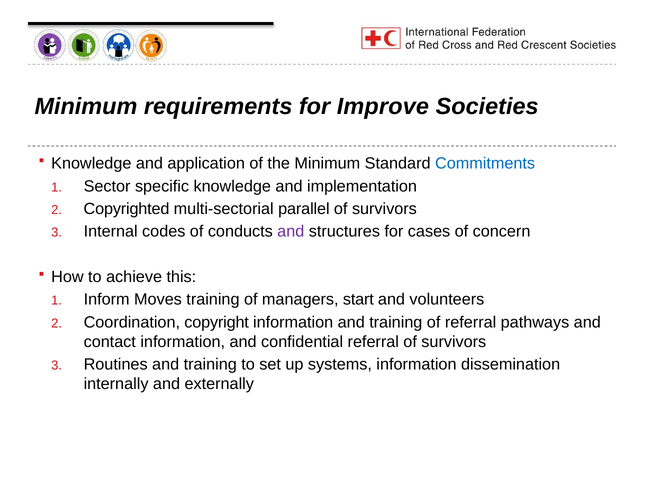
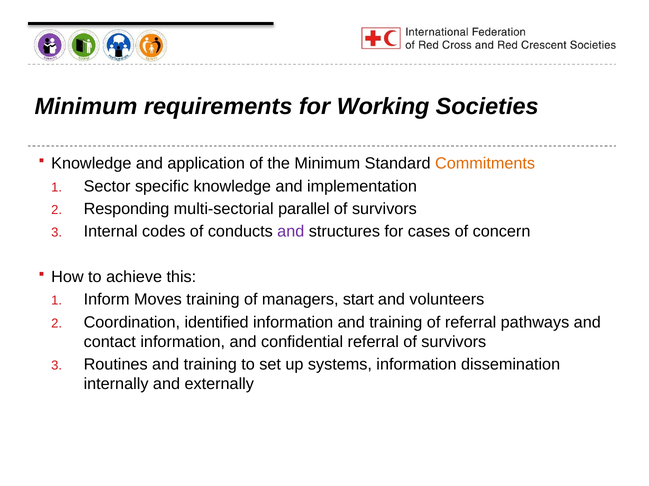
Improve: Improve -> Working
Commitments colour: blue -> orange
Copyrighted: Copyrighted -> Responding
copyright: copyright -> identified
